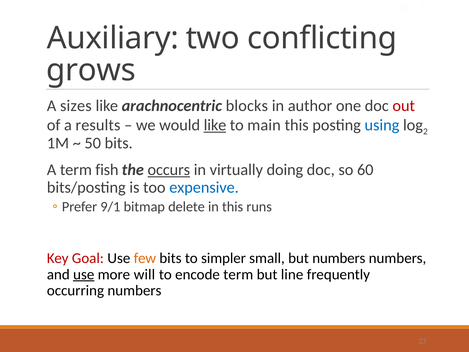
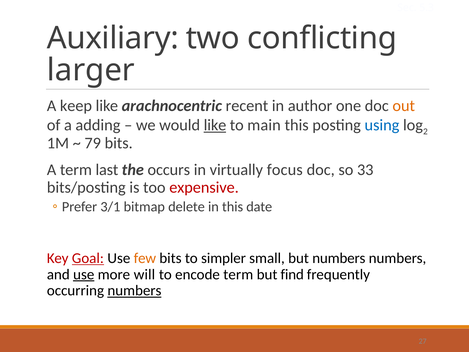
grows: grows -> larger
sizes: sizes -> keep
blocks: blocks -> recent
out colour: red -> orange
results: results -> adding
50: 50 -> 79
fish: fish -> last
occurs underline: present -> none
doing: doing -> focus
60: 60 -> 33
expensive colour: blue -> red
9/1: 9/1 -> 3/1
runs: runs -> date
Goal underline: none -> present
line: line -> find
numbers at (134, 290) underline: none -> present
